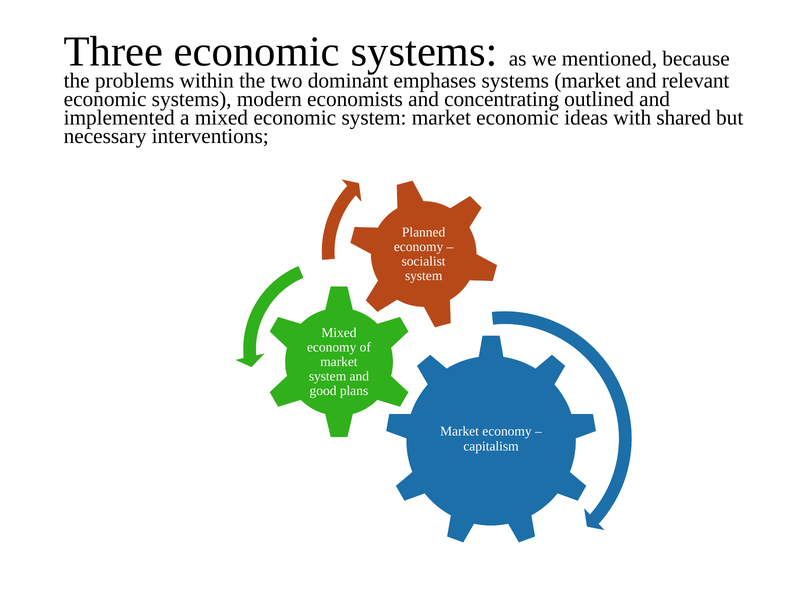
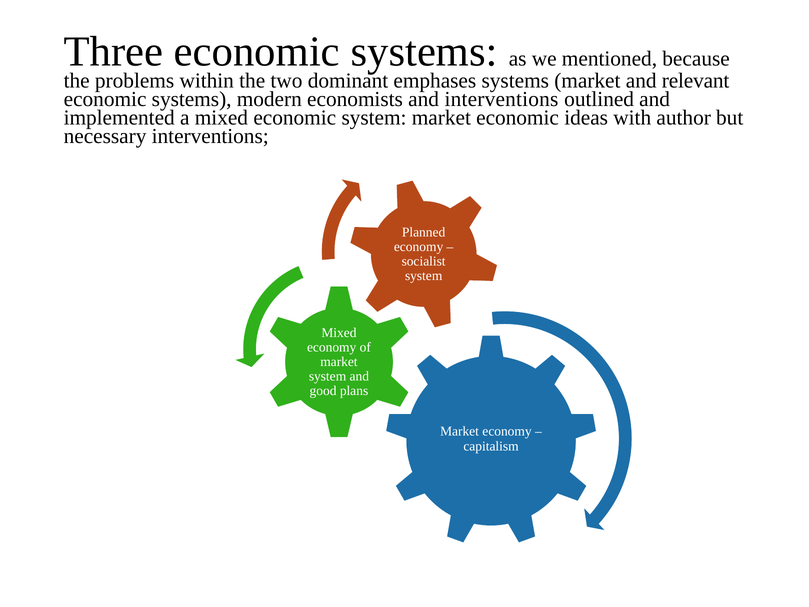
and concentrating: concentrating -> interventions
shared: shared -> author
